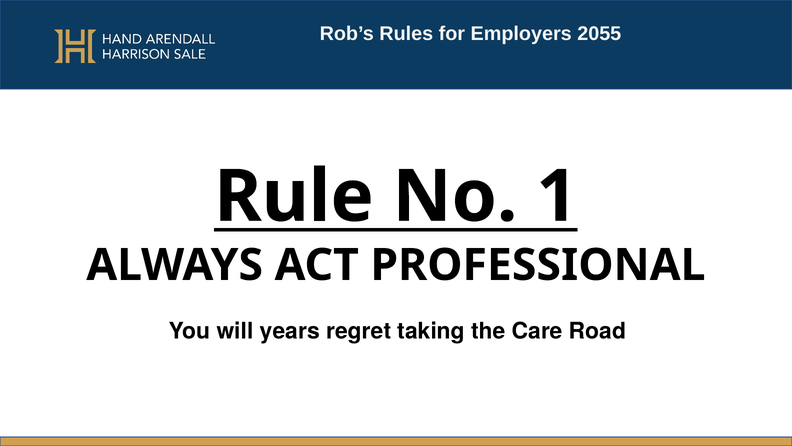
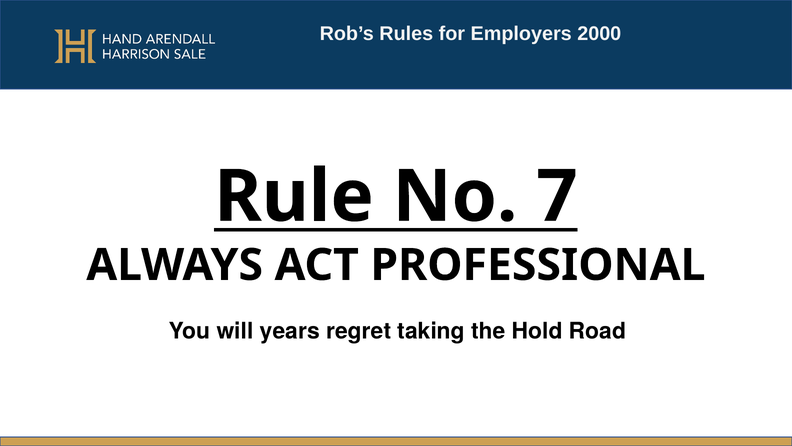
2055: 2055 -> 2000
1: 1 -> 7
Care: Care -> Hold
